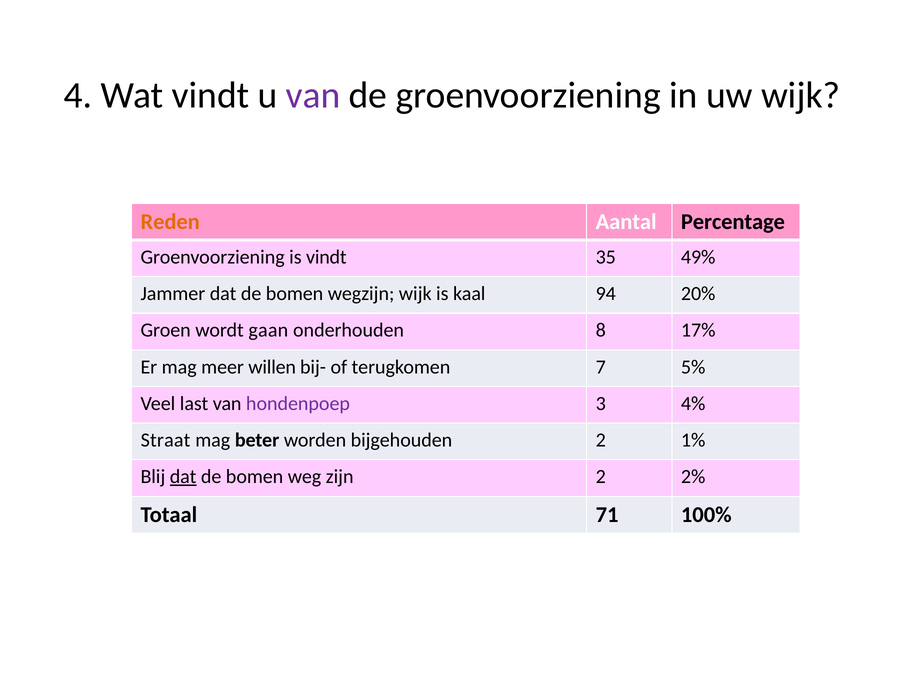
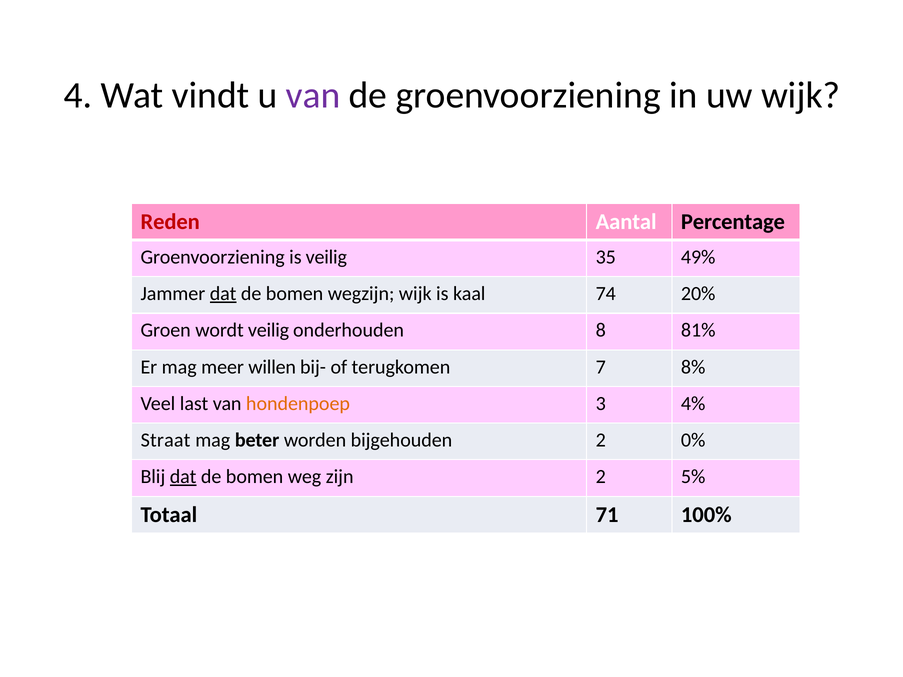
Reden colour: orange -> red
is vindt: vindt -> veilig
dat at (223, 294) underline: none -> present
94: 94 -> 74
wordt gaan: gaan -> veilig
17%: 17% -> 81%
5%: 5% -> 8%
hondenpoep colour: purple -> orange
1%: 1% -> 0%
2%: 2% -> 5%
